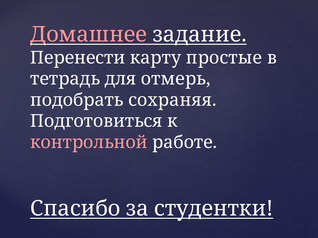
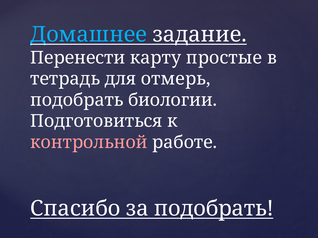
Домашнее colour: pink -> light blue
сохраняя: сохраняя -> биологии
за студентки: студентки -> подобрать
